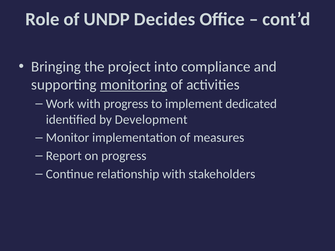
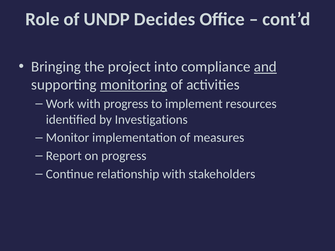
and underline: none -> present
dedicated: dedicated -> resources
Development: Development -> Investigations
